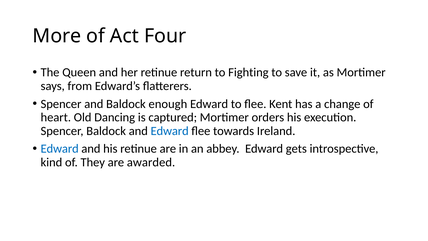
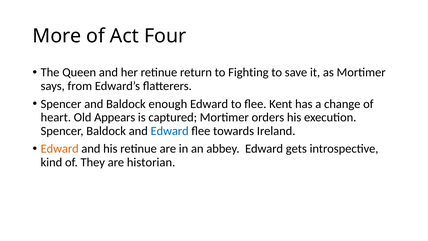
Dancing: Dancing -> Appears
Edward at (60, 149) colour: blue -> orange
awarded: awarded -> historian
